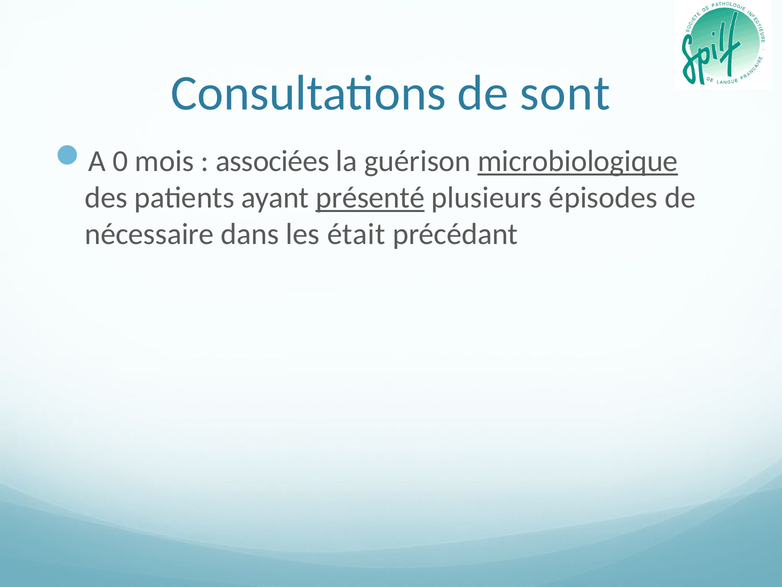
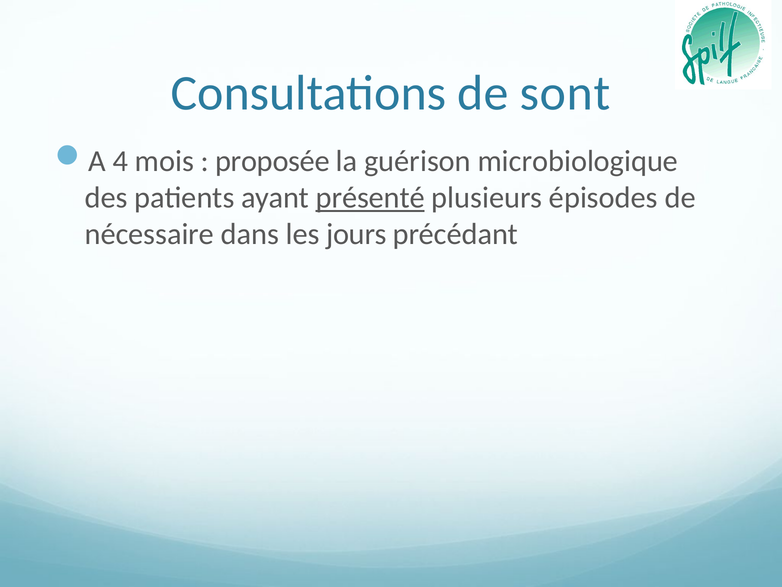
0: 0 -> 4
associées: associées -> proposée
microbiologique underline: present -> none
était: était -> jours
